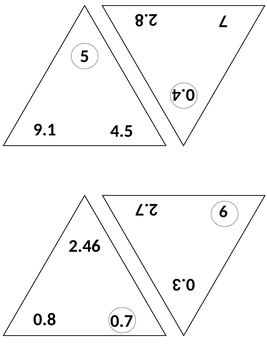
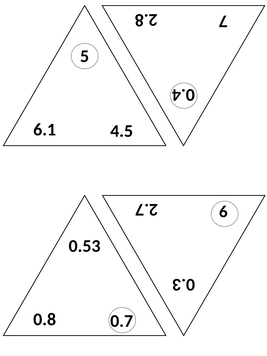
9.1: 9.1 -> 6.1
2.46: 2.46 -> 0.53
